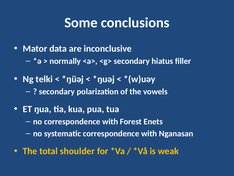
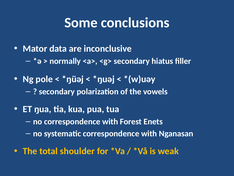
telki: telki -> pole
